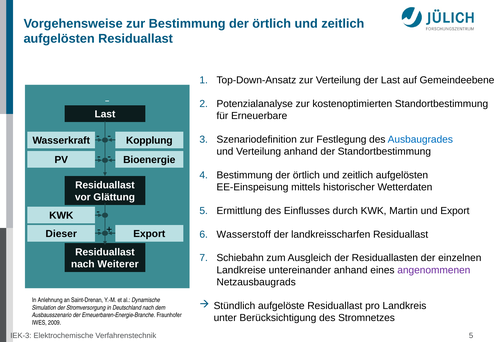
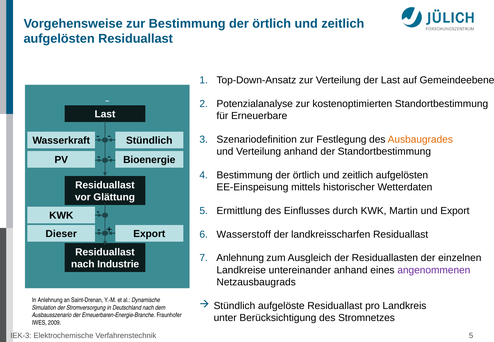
Ausbaugrades colour: blue -> orange
Kopplung at (149, 141): Kopplung -> Stündlich
Schiebahn at (240, 258): Schiebahn -> Anlehnung
Weiterer: Weiterer -> Industrie
